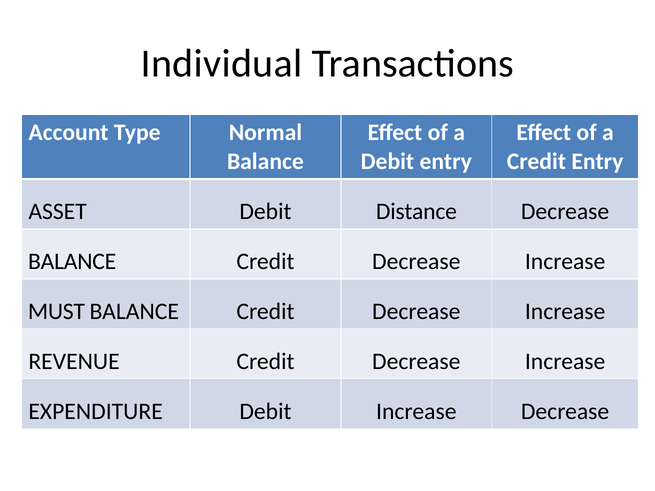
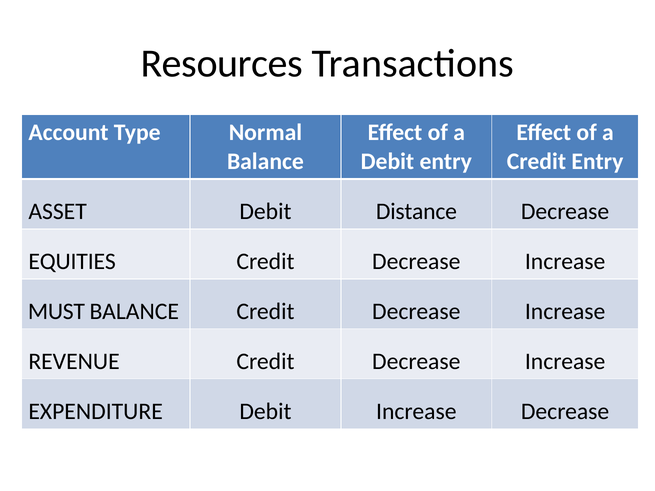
Individual: Individual -> Resources
BALANCE at (72, 262): BALANCE -> EQUITIES
